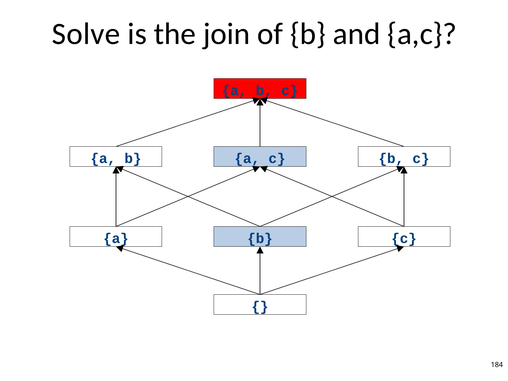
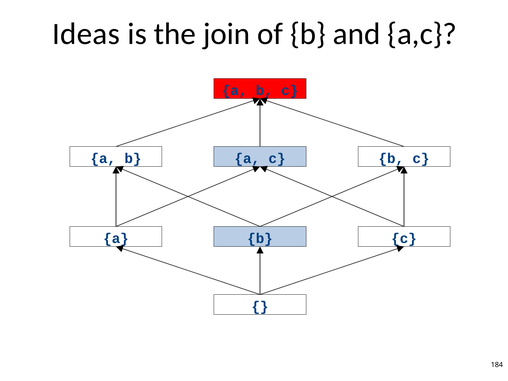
Solve: Solve -> Ideas
